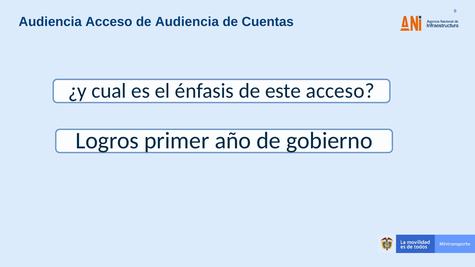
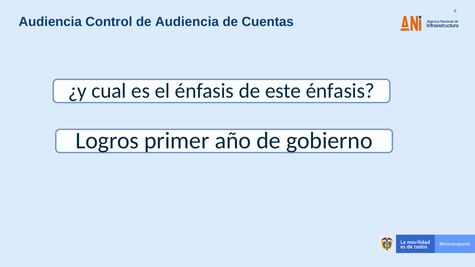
Audiencia Acceso: Acceso -> Control
este acceso: acceso -> énfasis
